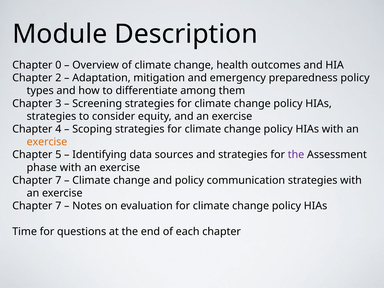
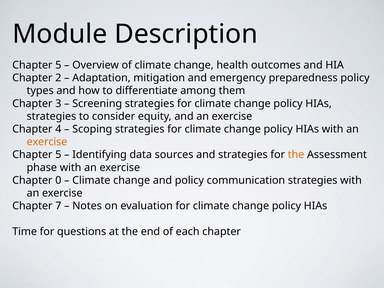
0 at (58, 65): 0 -> 5
the at (296, 155) colour: purple -> orange
7 at (58, 180): 7 -> 0
